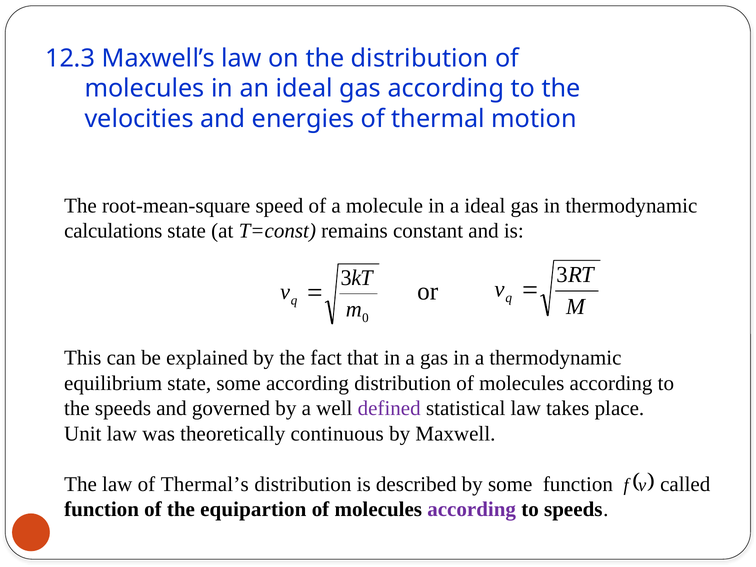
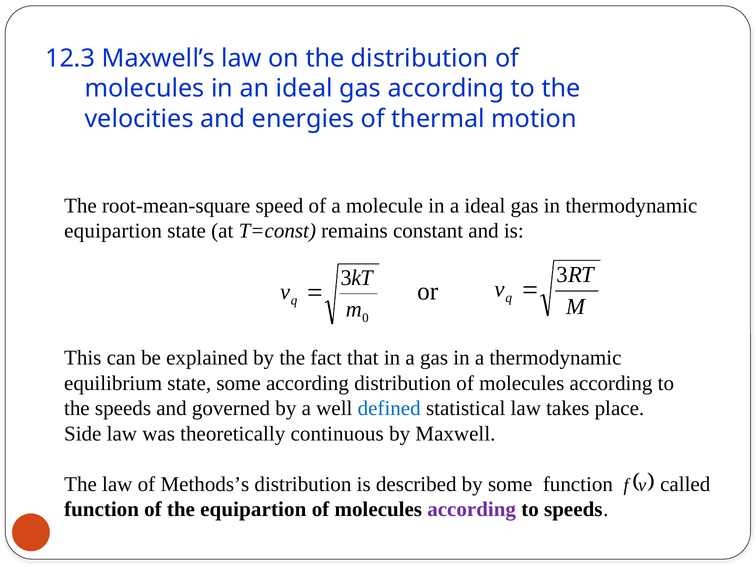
calculations at (113, 231): calculations -> equipartion
defined colour: purple -> blue
Unit: Unit -> Side
Thermal’s: Thermal’s -> Methods’s
